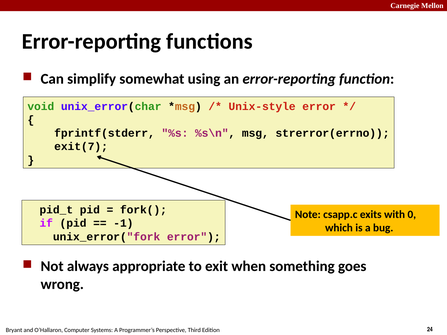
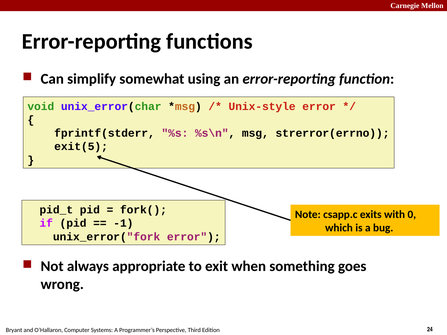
exit(7: exit(7 -> exit(5
